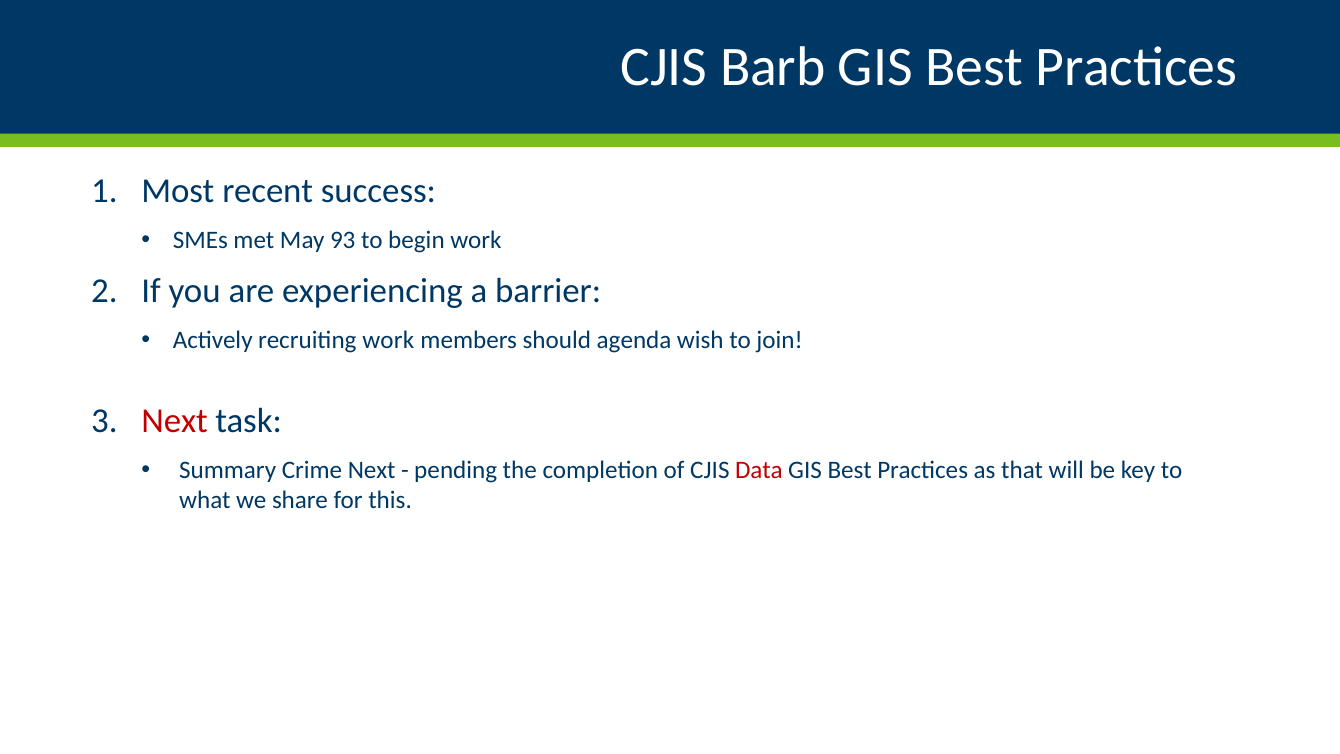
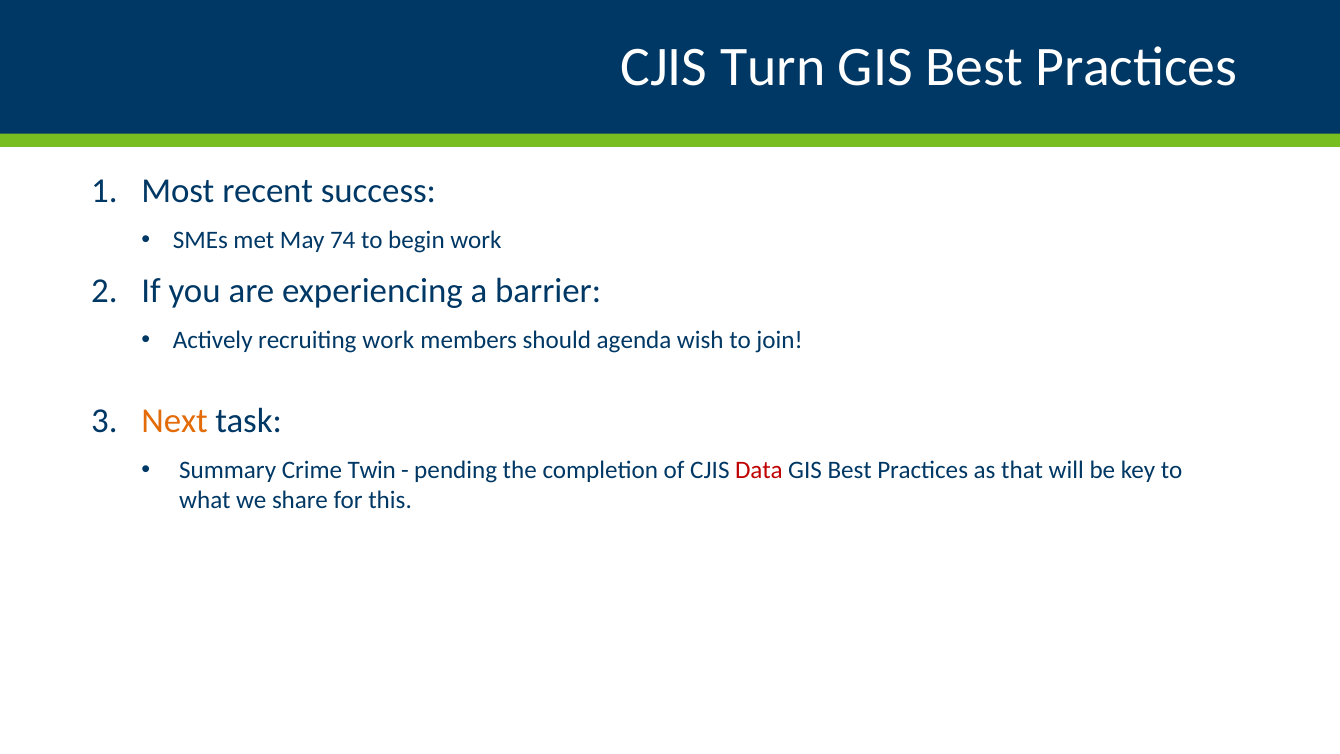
Barb: Barb -> Turn
93: 93 -> 74
Next at (175, 421) colour: red -> orange
Crime Next: Next -> Twin
